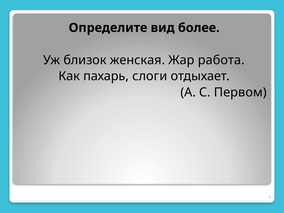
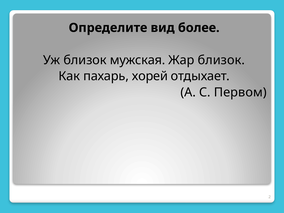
женская: женская -> мужская
Жар работа: работа -> близок
слоги: слоги -> хорей
